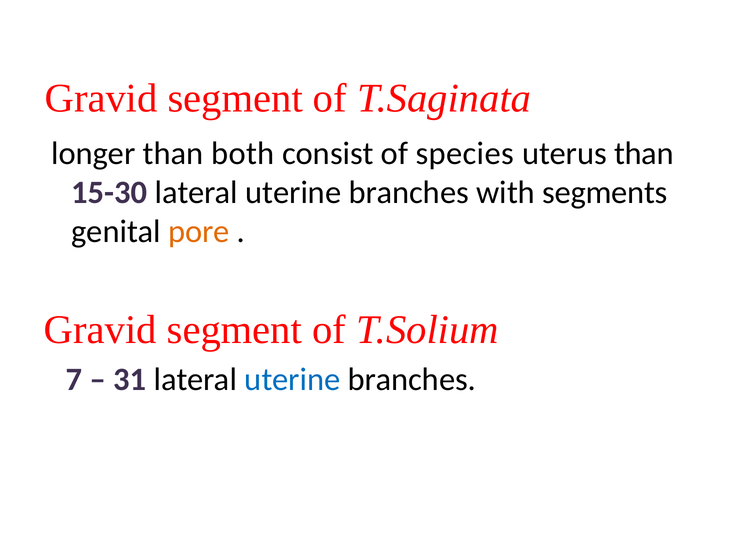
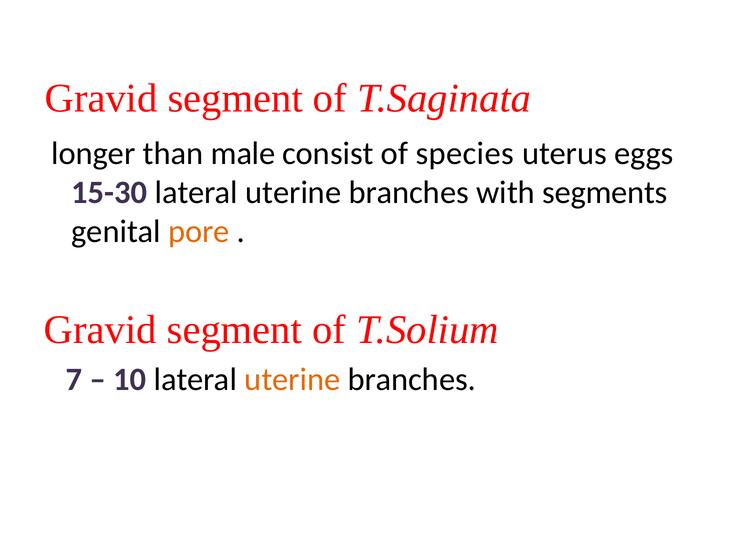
both: both -> male
uterus than: than -> eggs
31: 31 -> 10
uterine at (292, 380) colour: blue -> orange
